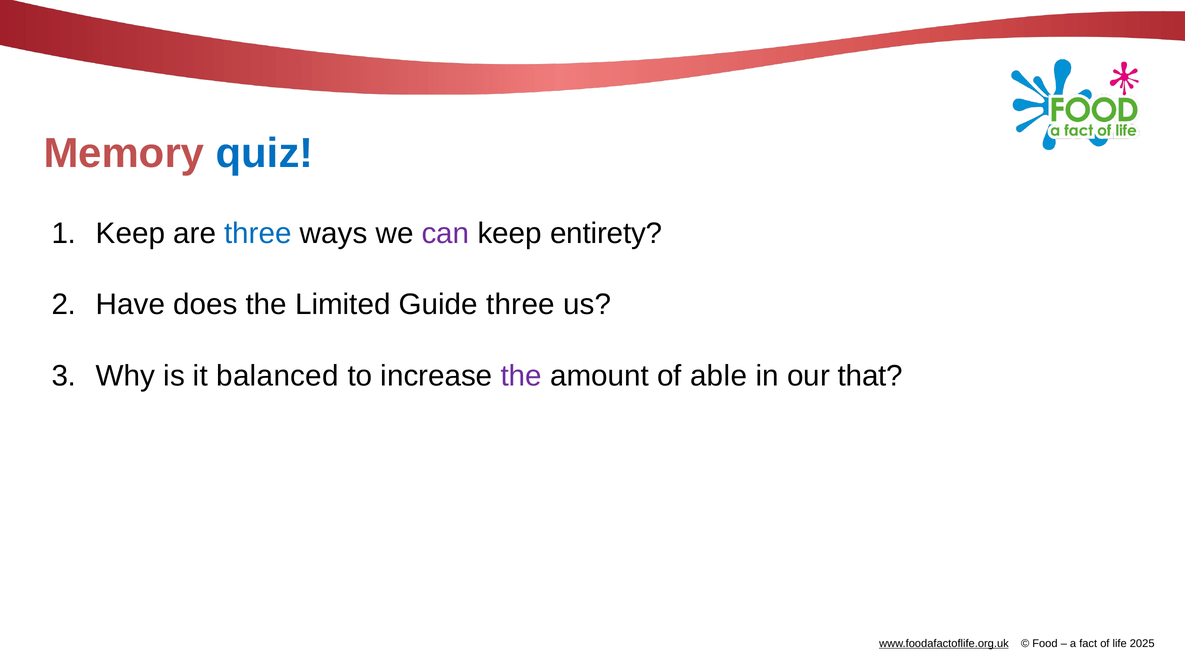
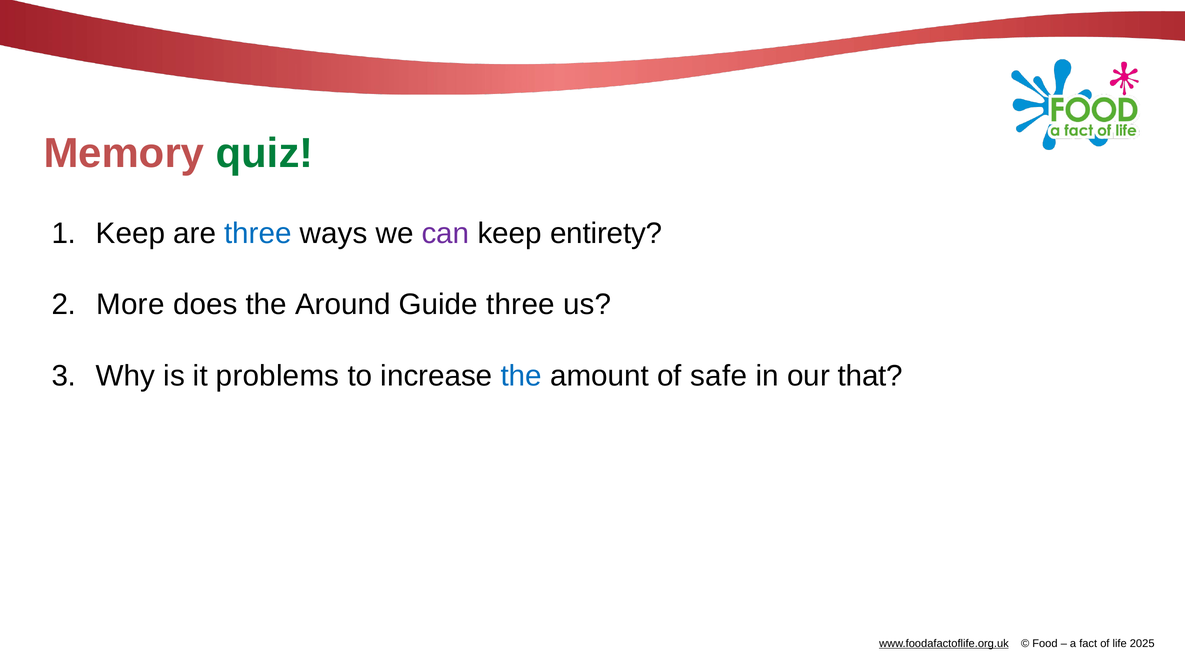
quiz colour: blue -> green
Have: Have -> More
Limited: Limited -> Around
balanced: balanced -> problems
the at (521, 375) colour: purple -> blue
able: able -> safe
